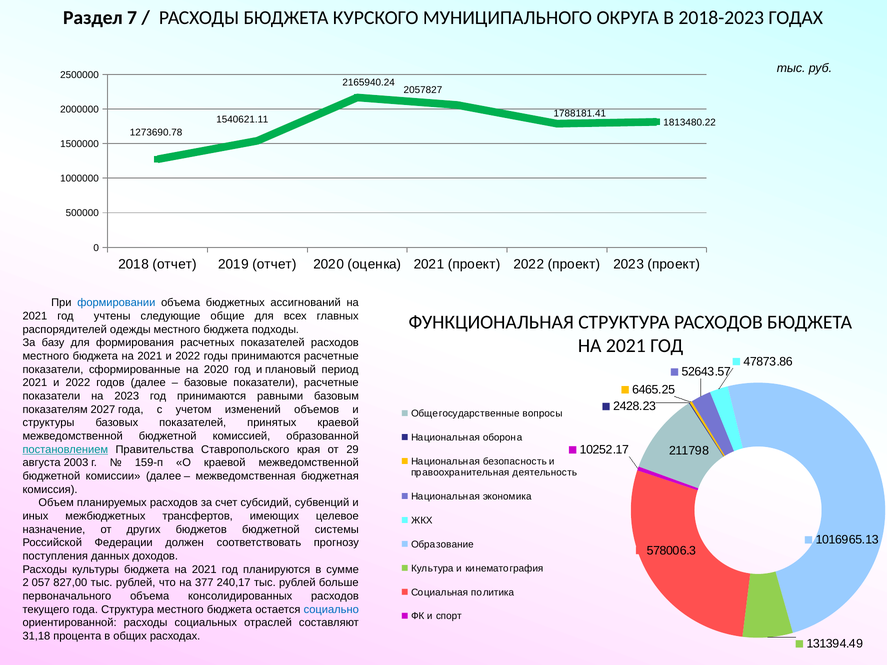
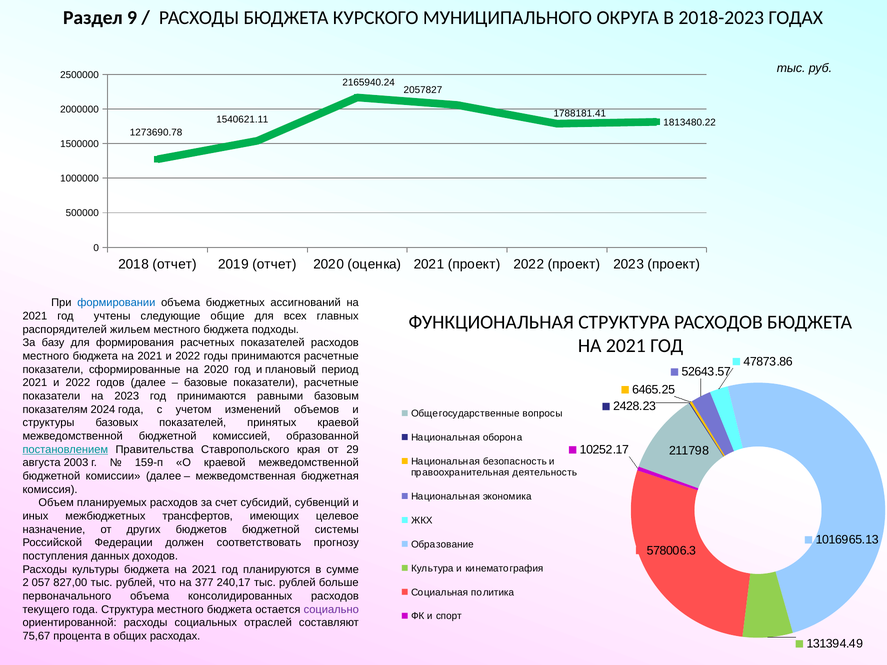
7: 7 -> 9
одежды: одежды -> жильем
2027: 2027 -> 2024
социально colour: blue -> purple
31,18: 31,18 -> 75,67
